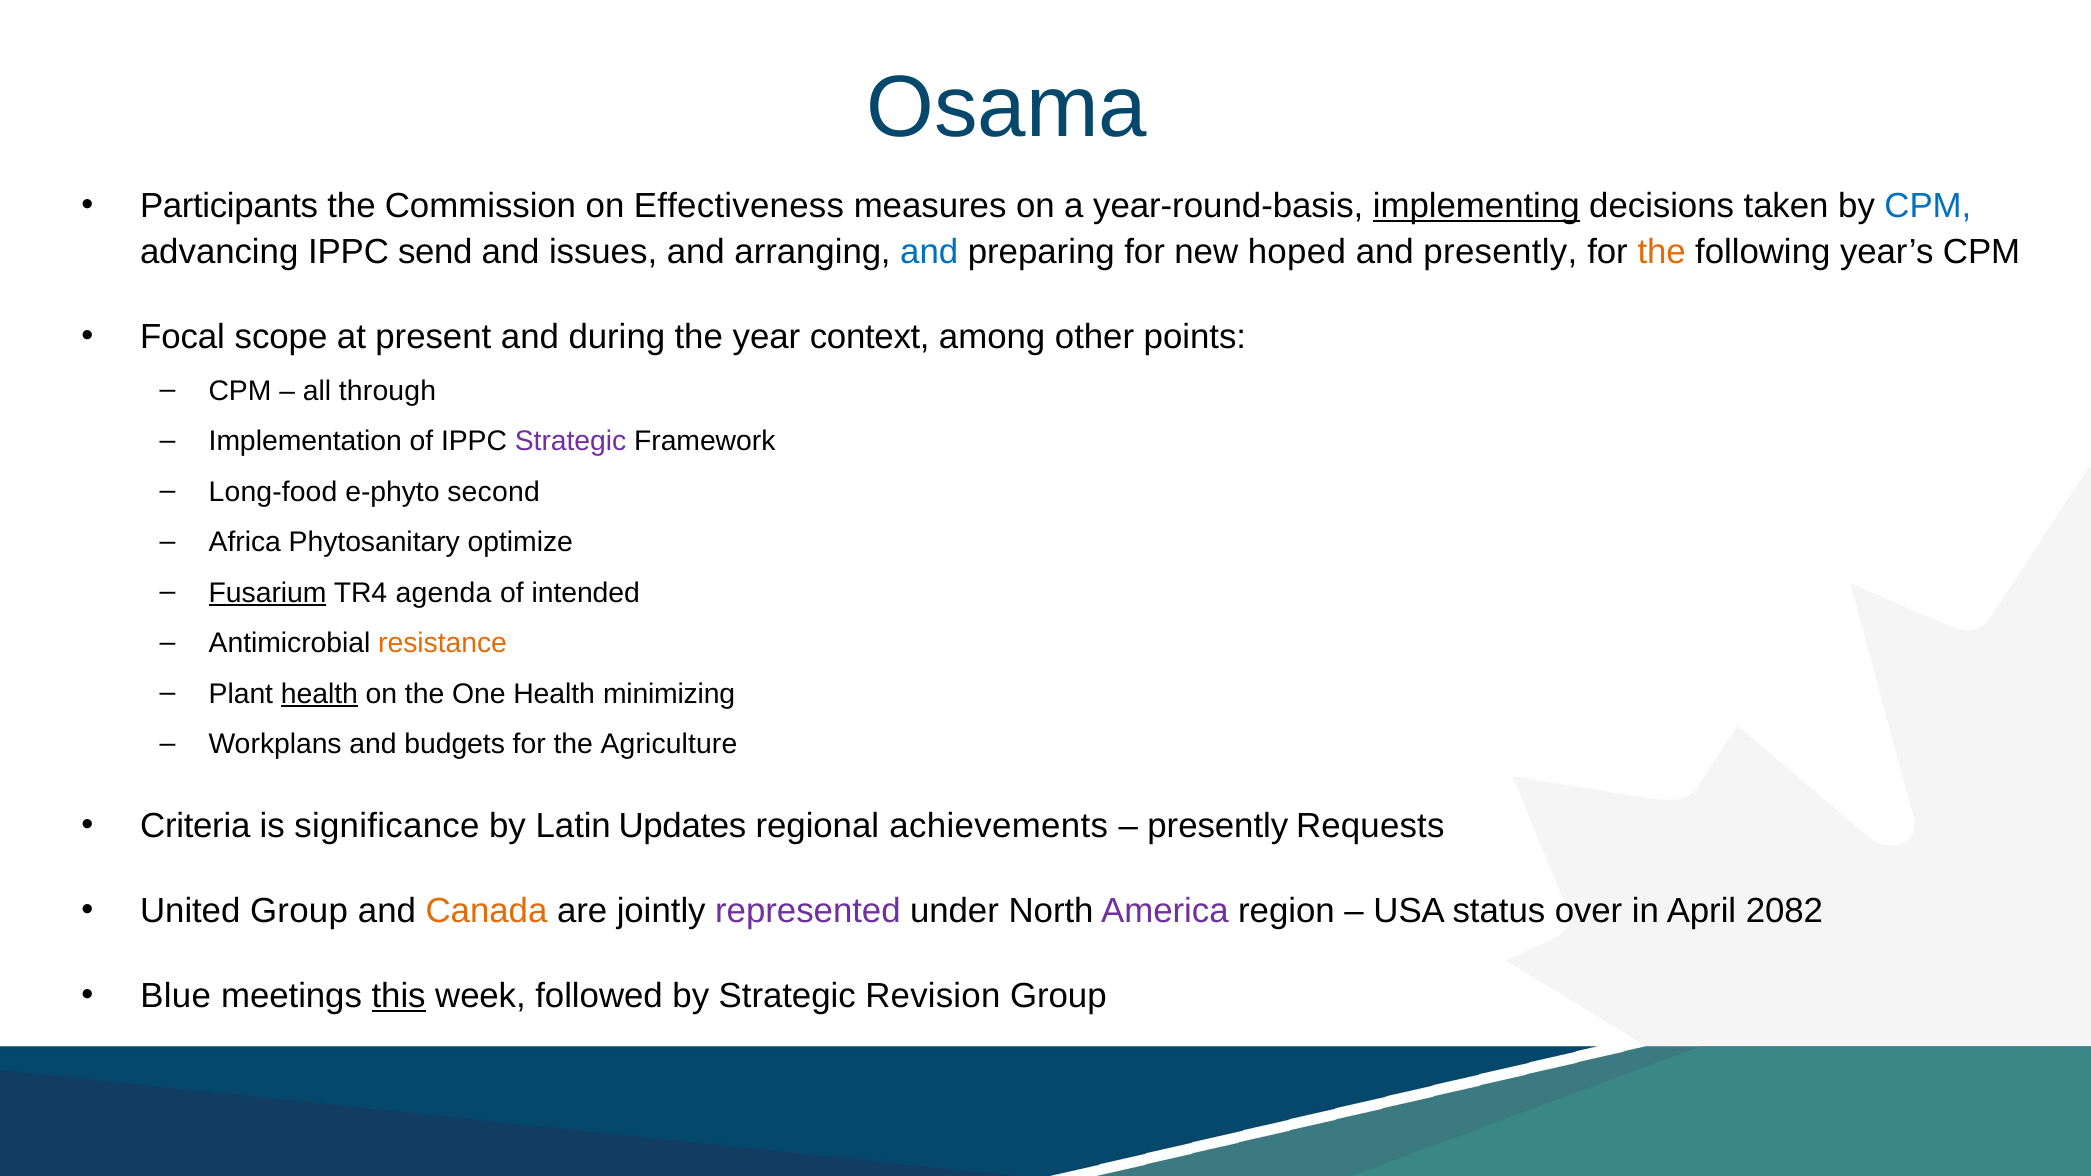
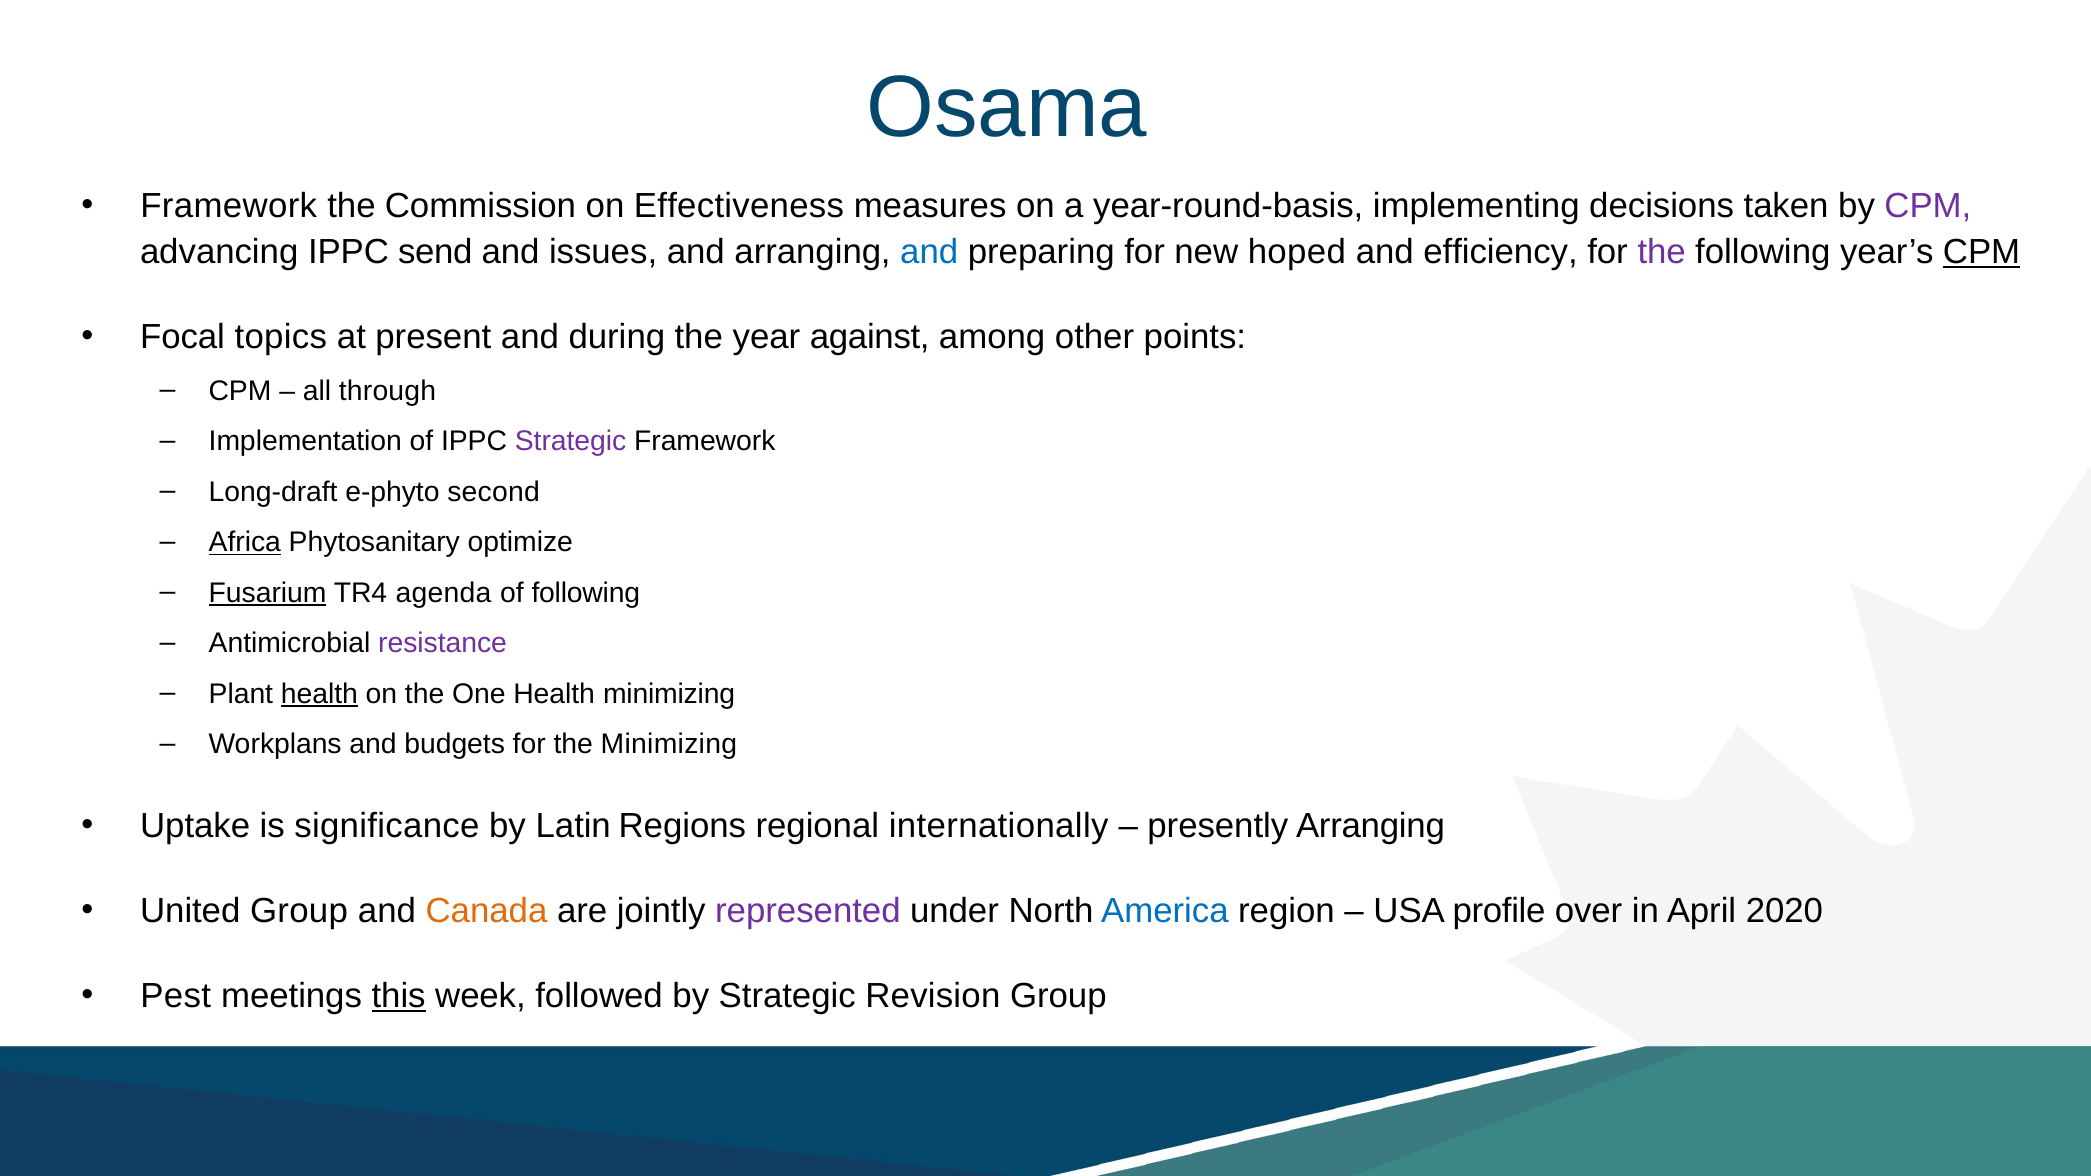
Participants at (229, 206): Participants -> Framework
implementing underline: present -> none
CPM at (1928, 206) colour: blue -> purple
and presently: presently -> efficiency
the at (1662, 252) colour: orange -> purple
CPM at (1982, 252) underline: none -> present
scope: scope -> topics
context: context -> against
Long-food: Long-food -> Long-draft
Africa underline: none -> present
of intended: intended -> following
resistance colour: orange -> purple
the Agriculture: Agriculture -> Minimizing
Criteria: Criteria -> Uptake
Updates: Updates -> Regions
achievements: achievements -> internationally
presently Requests: Requests -> Arranging
America colour: purple -> blue
status: status -> profile
2082: 2082 -> 2020
Blue: Blue -> Pest
